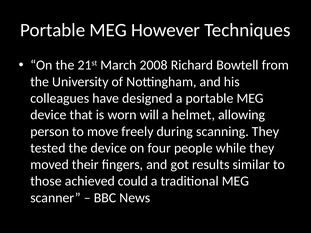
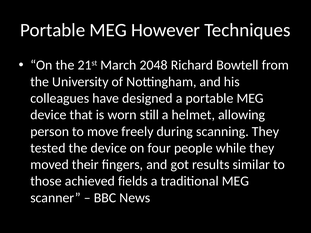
2008: 2008 -> 2048
will: will -> still
could: could -> fields
